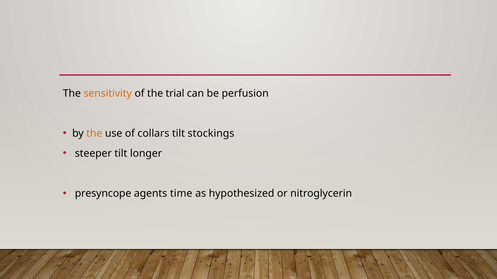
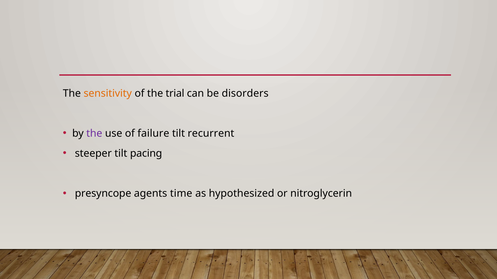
perfusion: perfusion -> disorders
the at (94, 134) colour: orange -> purple
collars: collars -> failure
stockings: stockings -> recurrent
longer: longer -> pacing
